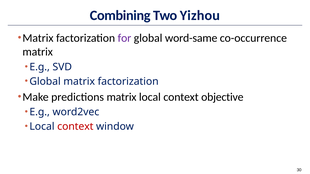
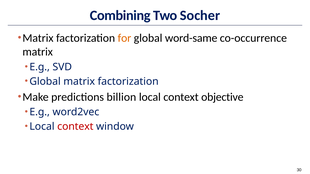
Yizhou: Yizhou -> Socher
for colour: purple -> orange
predictions matrix: matrix -> billion
